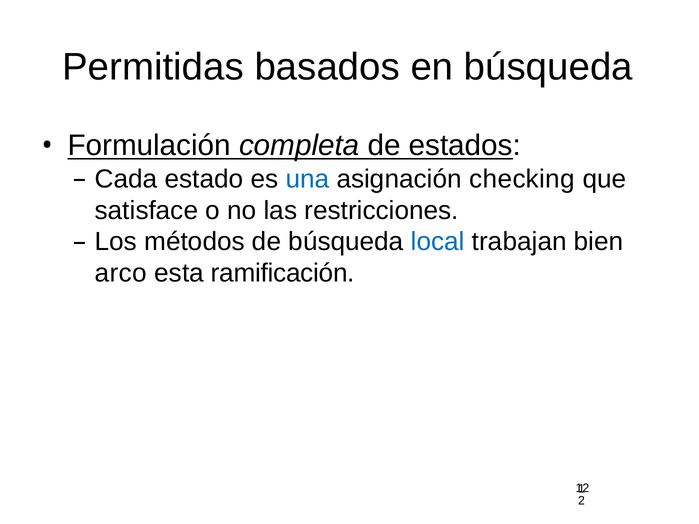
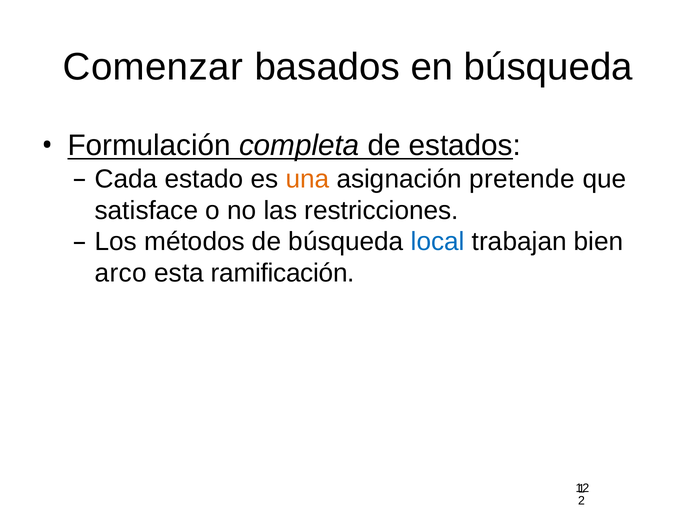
Permitidas: Permitidas -> Comenzar
una colour: blue -> orange
checking: checking -> pretende
